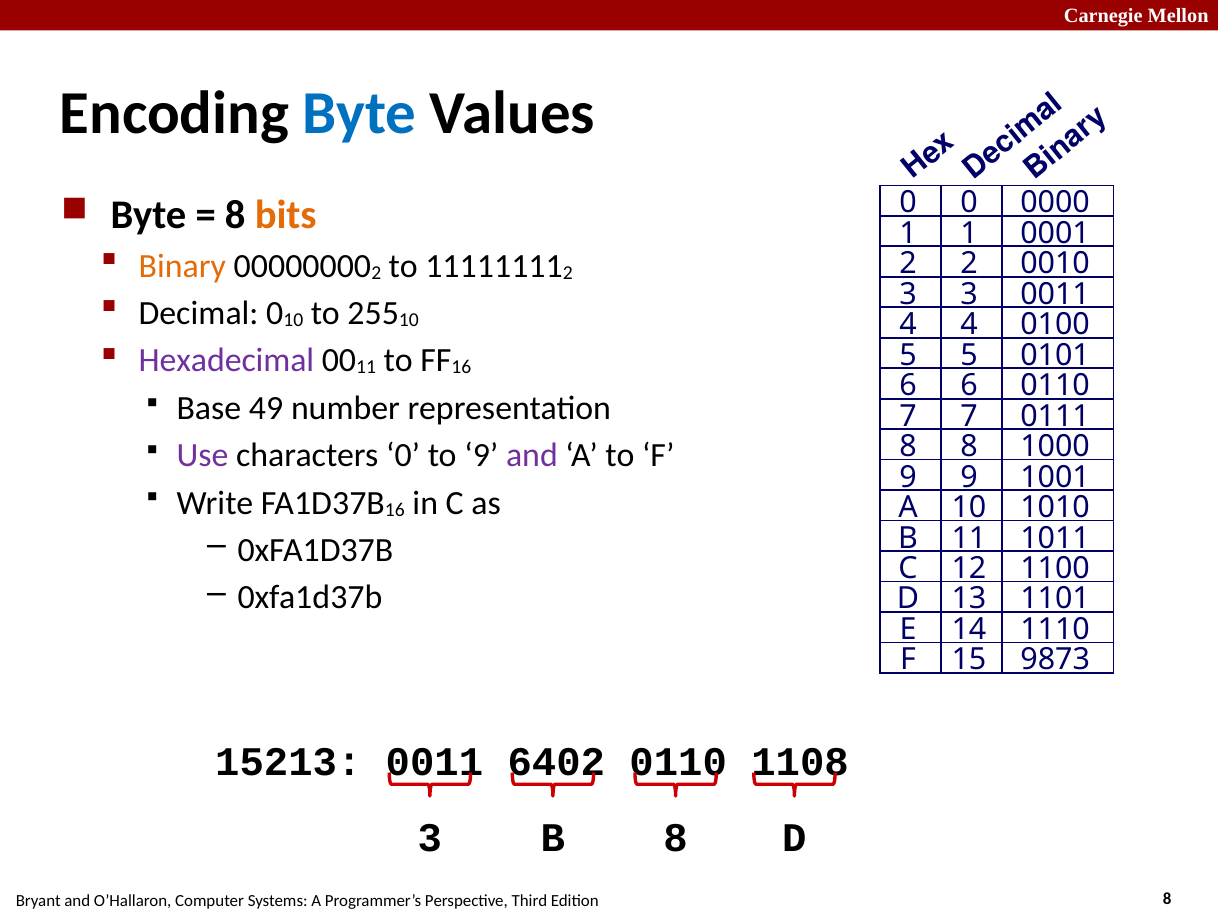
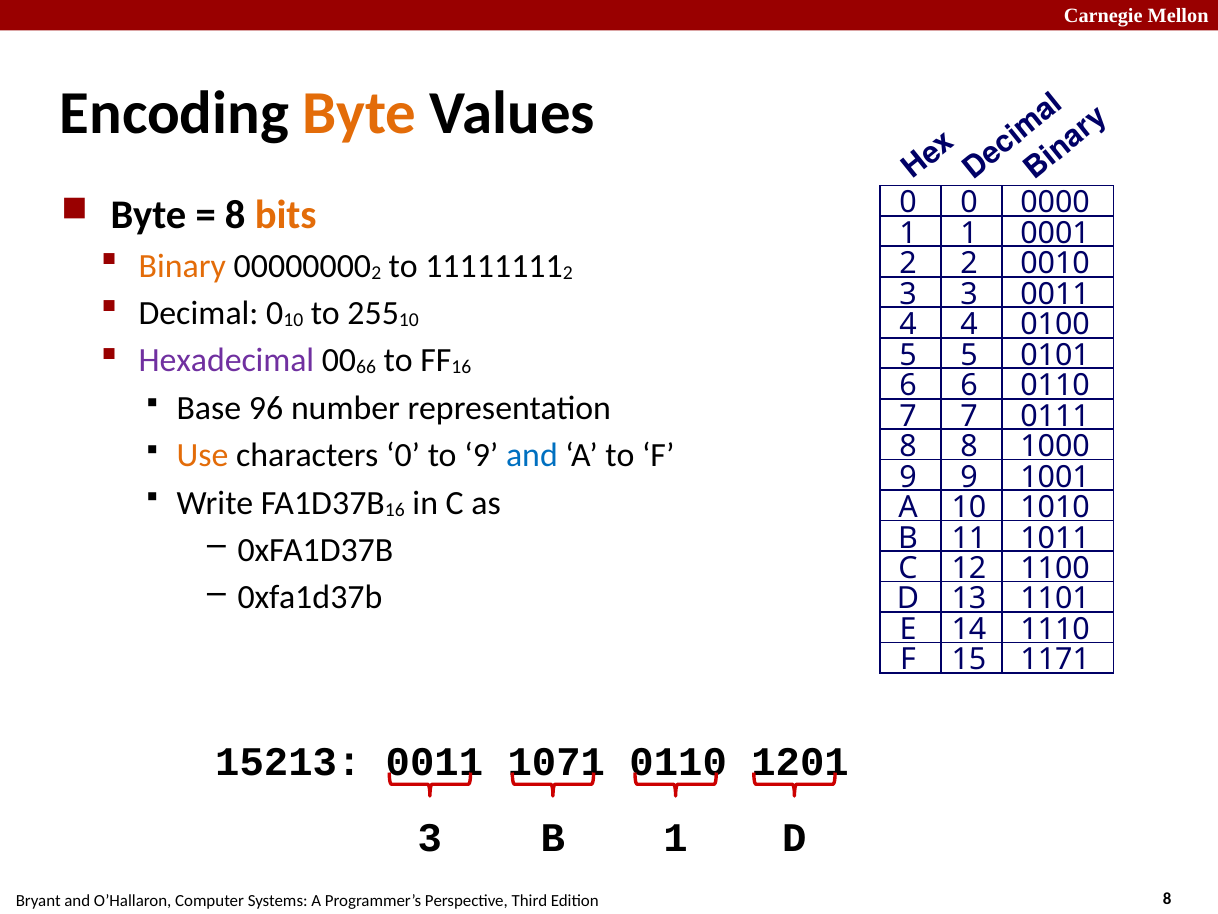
Byte at (360, 113) colour: blue -> orange
11 at (366, 367): 11 -> 66
49: 49 -> 96
Use colour: purple -> orange
and at (532, 455) colour: purple -> blue
9873: 9873 -> 1171
6402: 6402 -> 1071
1108: 1108 -> 1201
B 8: 8 -> 1
